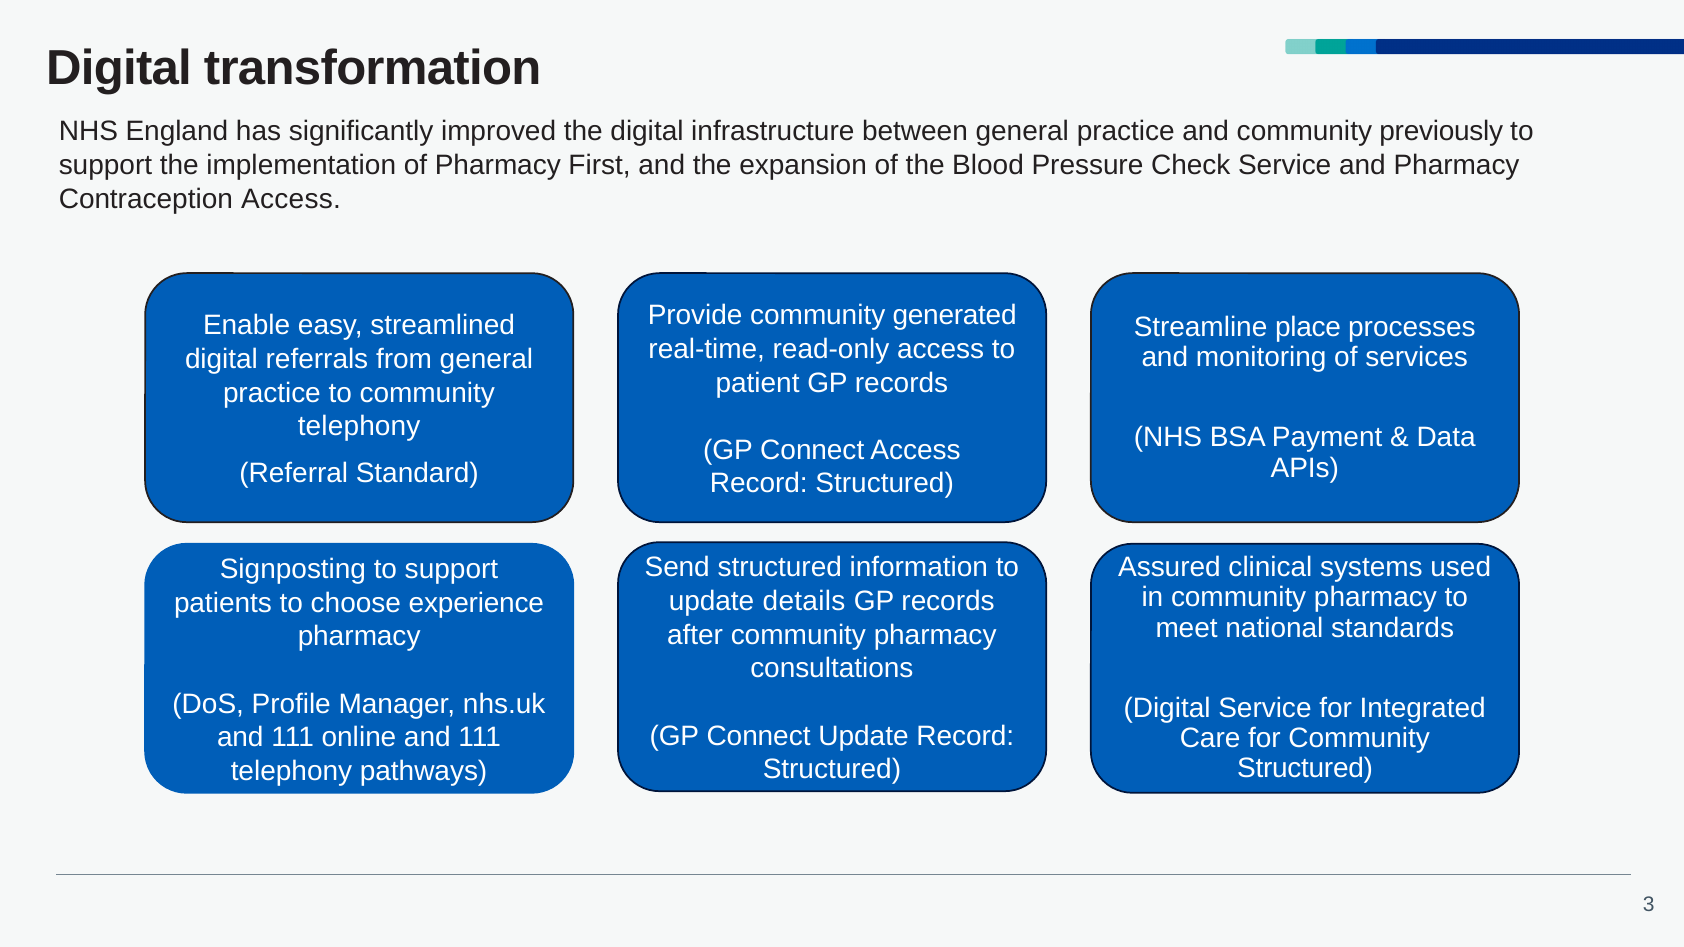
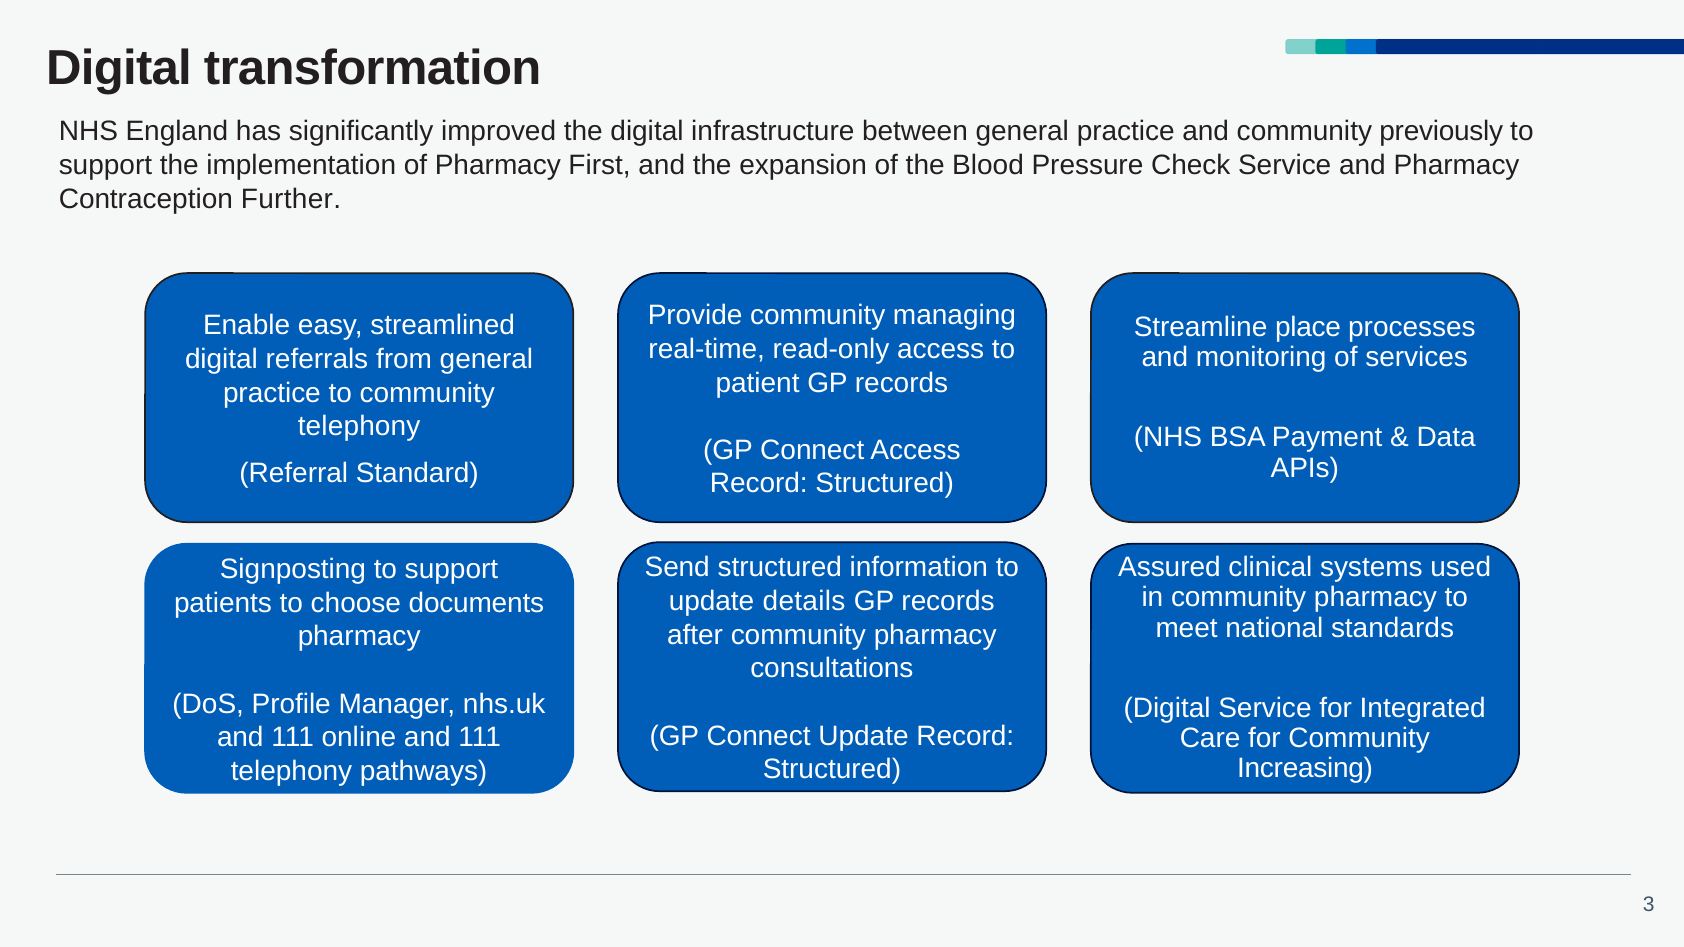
Contraception Access: Access -> Further
generated: generated -> managing
experience: experience -> documents
Structured at (1305, 769): Structured -> Increasing
